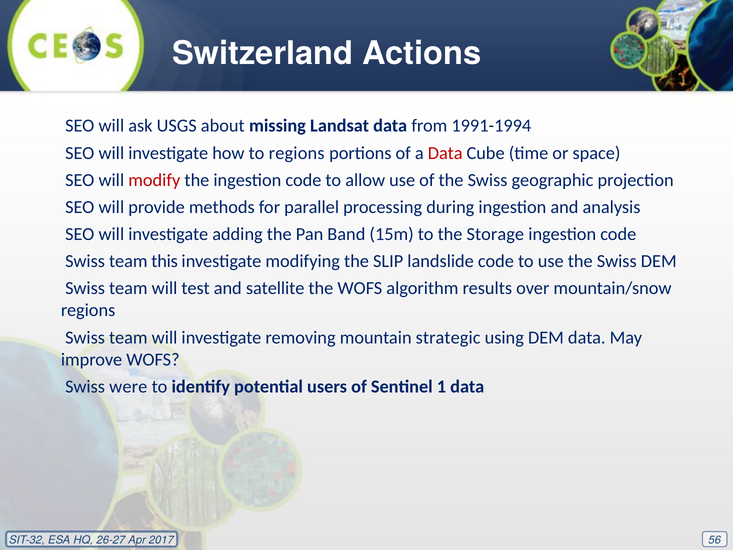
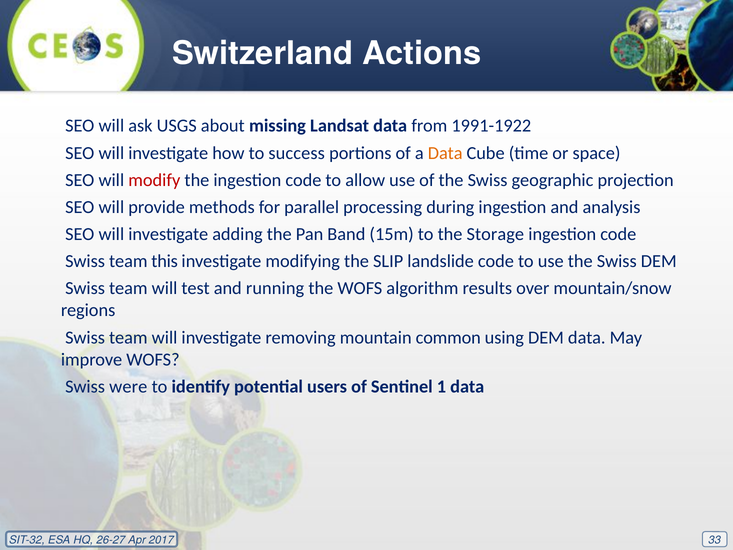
1991-1994: 1991-1994 -> 1991-1922
to regions: regions -> success
Data at (445, 153) colour: red -> orange
satellite: satellite -> running
strategic: strategic -> common
56: 56 -> 33
